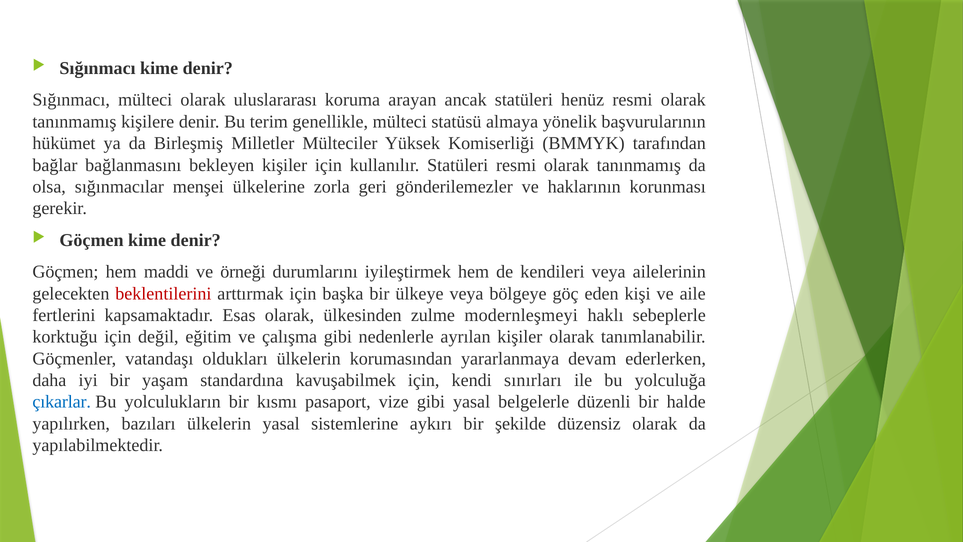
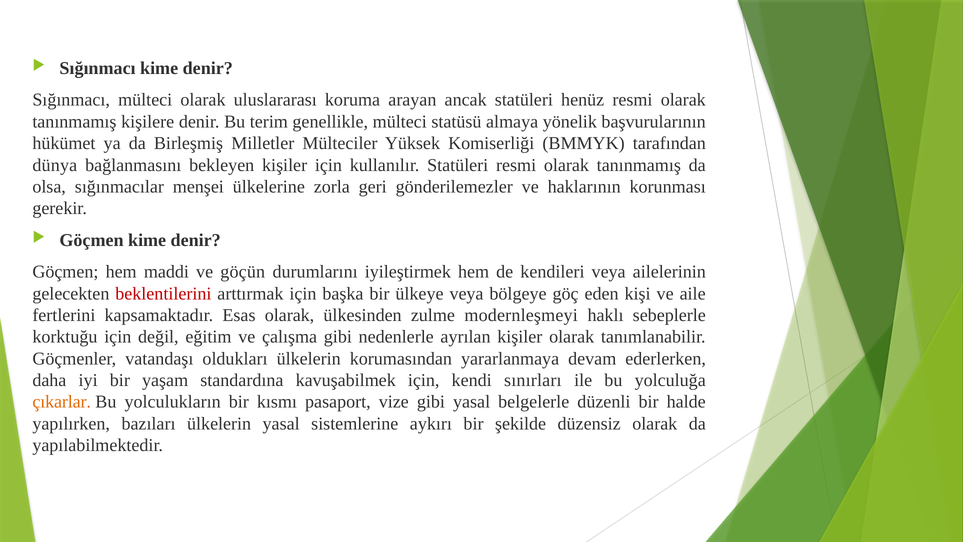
bağlar: bağlar -> dünya
örneği: örneği -> göçün
çıkarlar colour: blue -> orange
